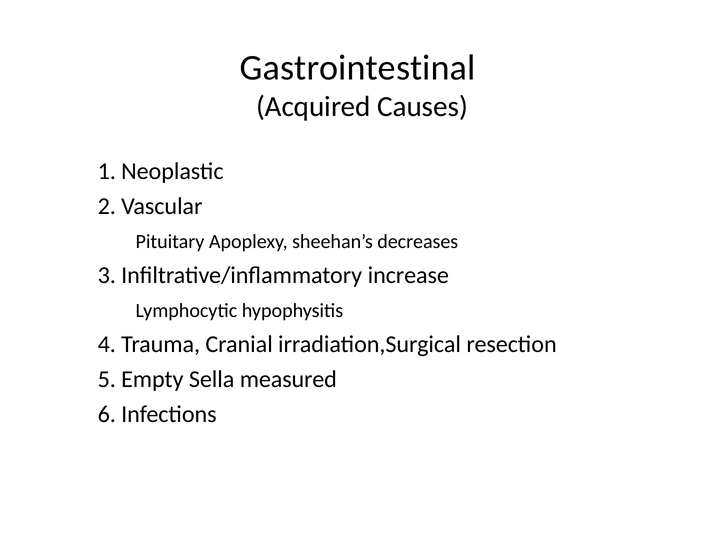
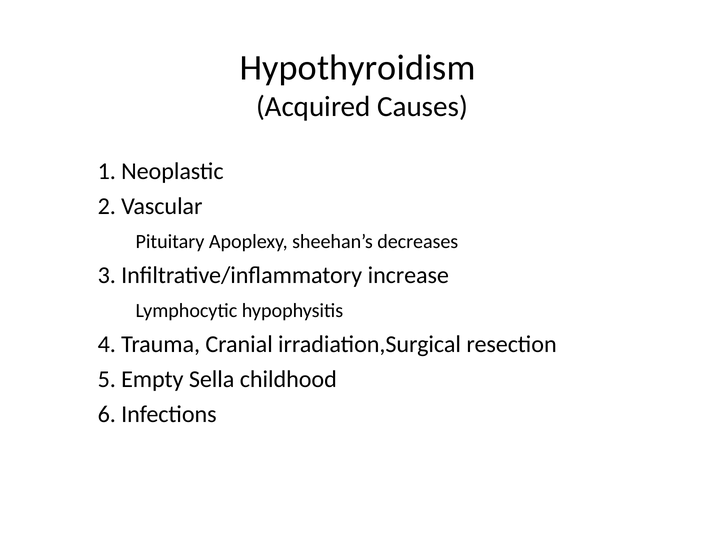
Gastrointestinal: Gastrointestinal -> Hypothyroidism
measured: measured -> childhood
